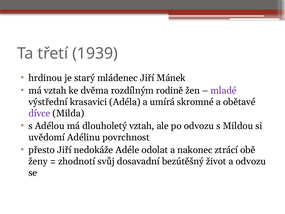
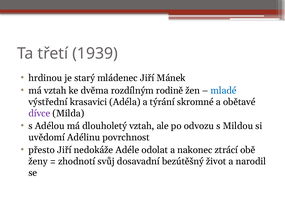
mladé colour: purple -> blue
umírá: umírá -> týrání
a odvozu: odvozu -> narodil
